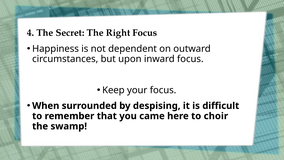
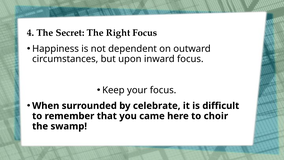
despising: despising -> celebrate
